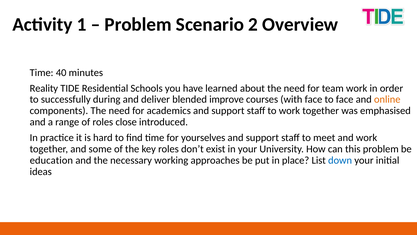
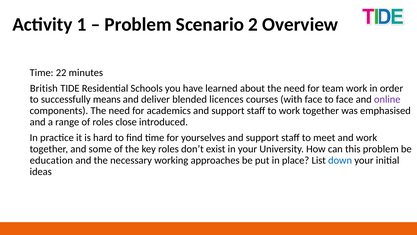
40: 40 -> 22
Reality: Reality -> British
during: during -> means
improve: improve -> licences
online colour: orange -> purple
